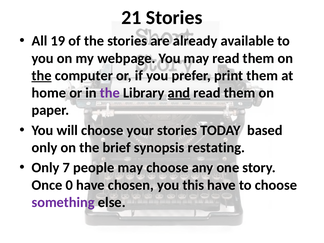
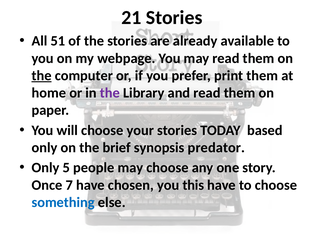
19: 19 -> 51
and underline: present -> none
restating: restating -> predator
7: 7 -> 5
0: 0 -> 7
something colour: purple -> blue
